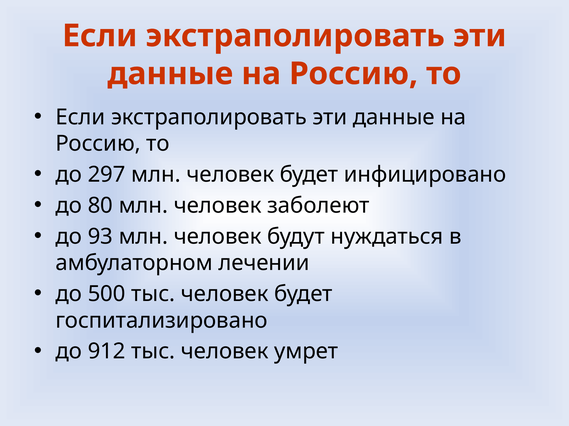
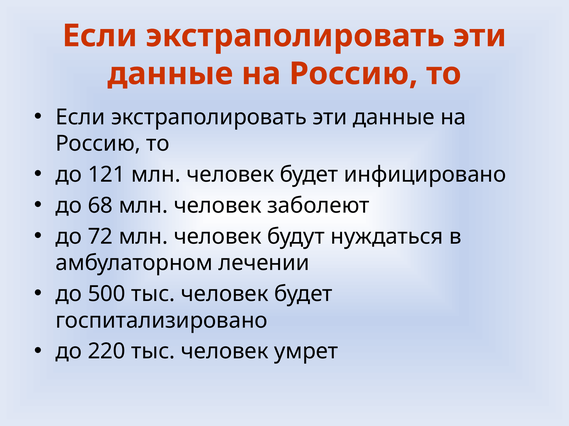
297: 297 -> 121
80: 80 -> 68
93: 93 -> 72
912: 912 -> 220
